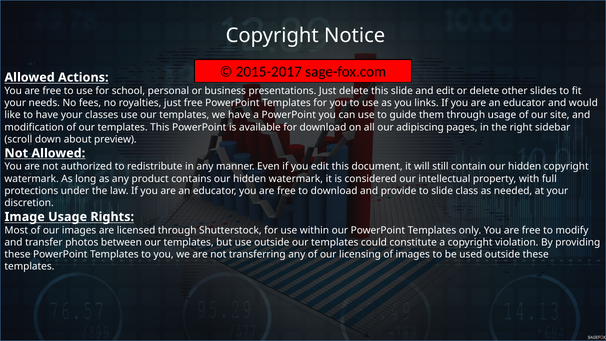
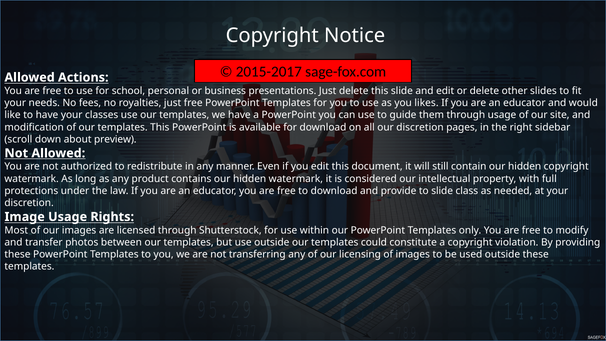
links: links -> likes
our adipiscing: adipiscing -> discretion
